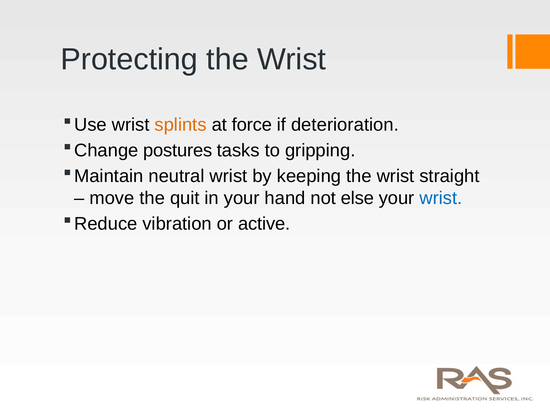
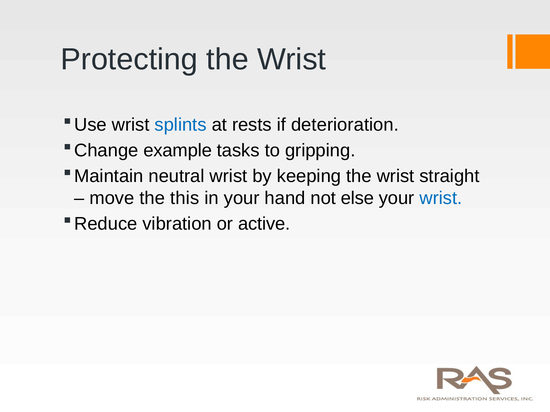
splints colour: orange -> blue
force: force -> rests
postures: postures -> example
quit: quit -> this
